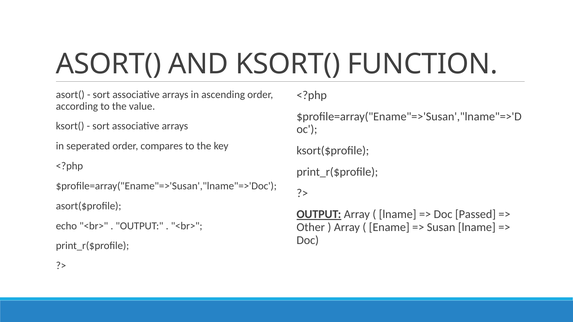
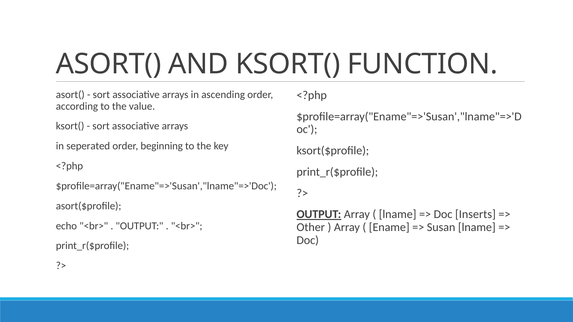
compares: compares -> beginning
Passed: Passed -> Inserts
